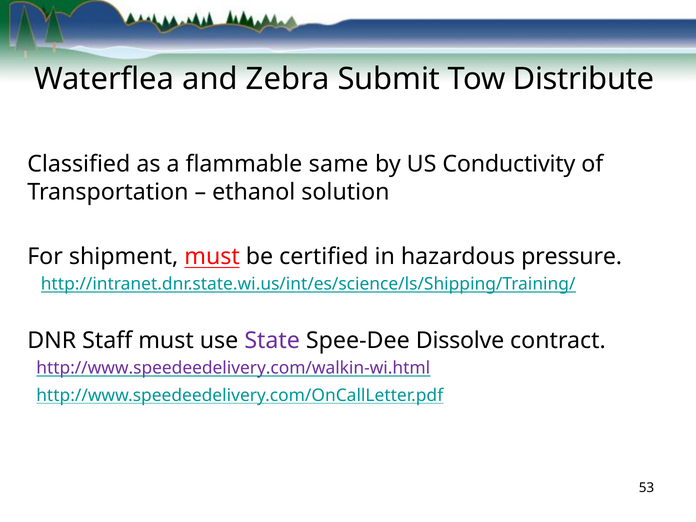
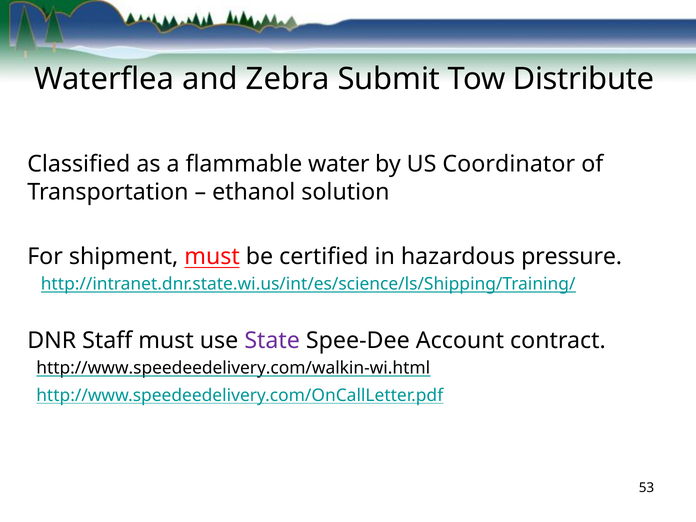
same: same -> water
Conductivity: Conductivity -> Coordinator
Dissolve: Dissolve -> Account
http://www.speedeedelivery.com/walkin-wi.html colour: purple -> black
